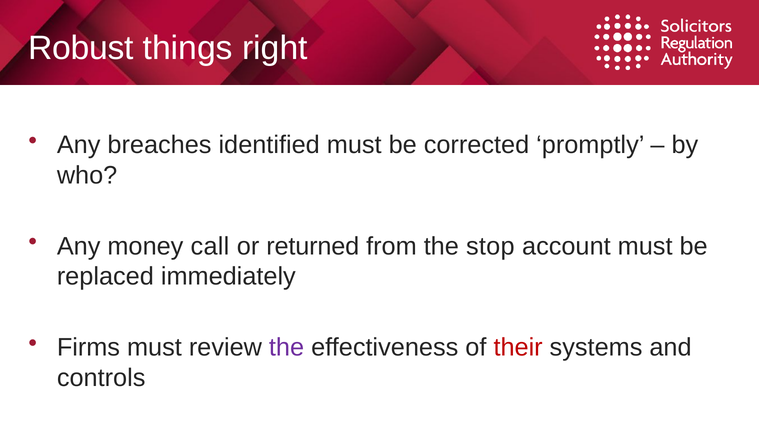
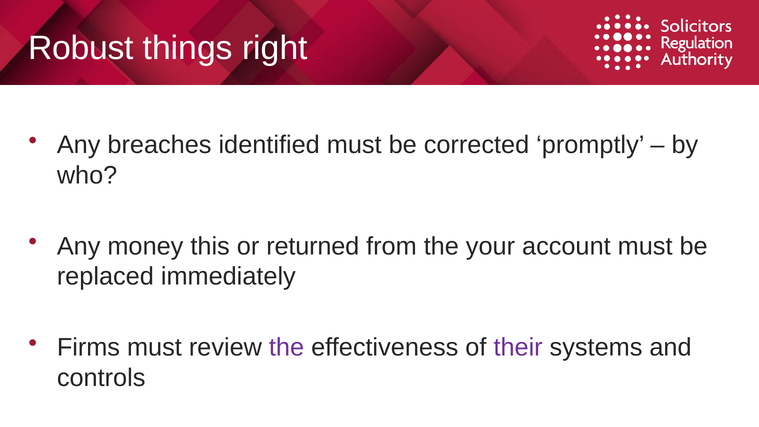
call: call -> this
stop: stop -> your
their colour: red -> purple
